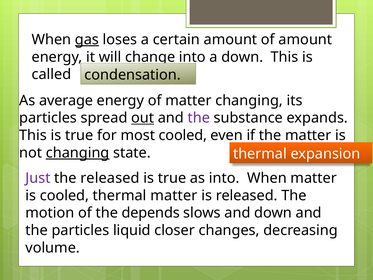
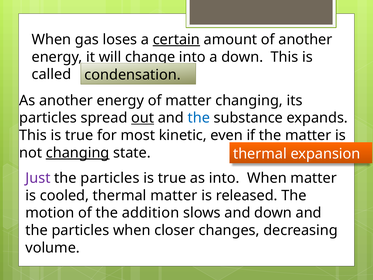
gas underline: present -> none
certain underline: none -> present
of amount: amount -> another
As average: average -> another
the at (199, 118) colour: purple -> blue
most cooled: cooled -> kinetic
released at (110, 178): released -> particles
depends: depends -> addition
particles liquid: liquid -> when
